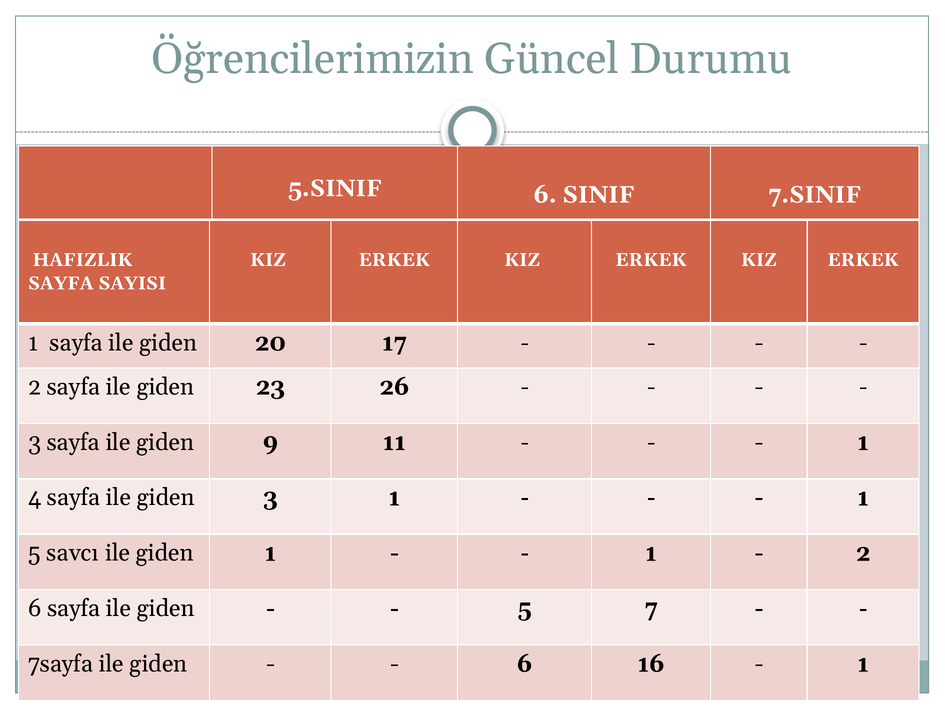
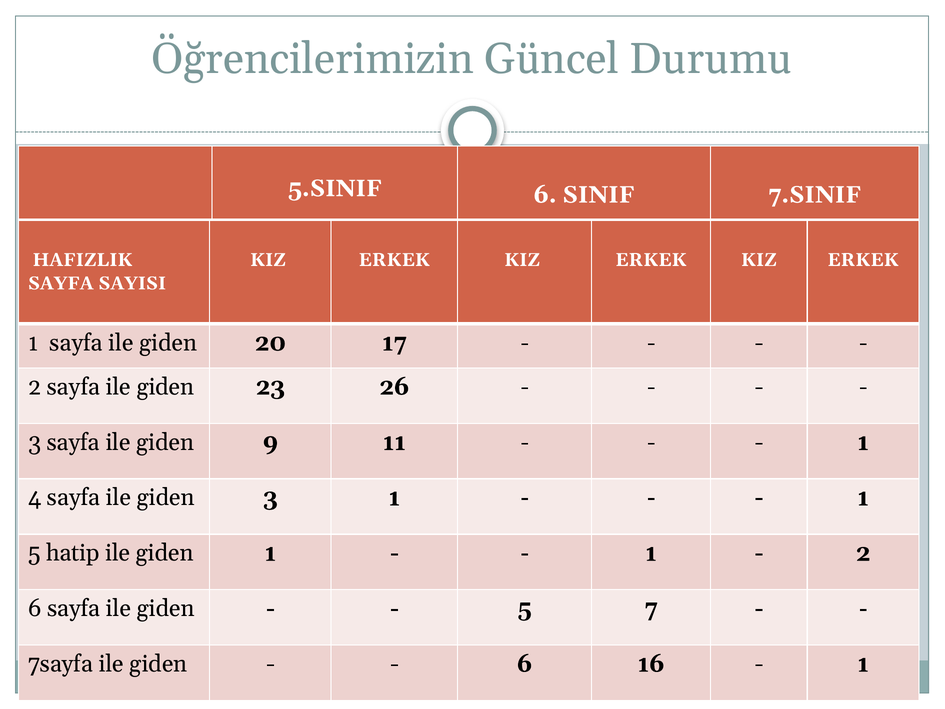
savcı: savcı -> hatip
